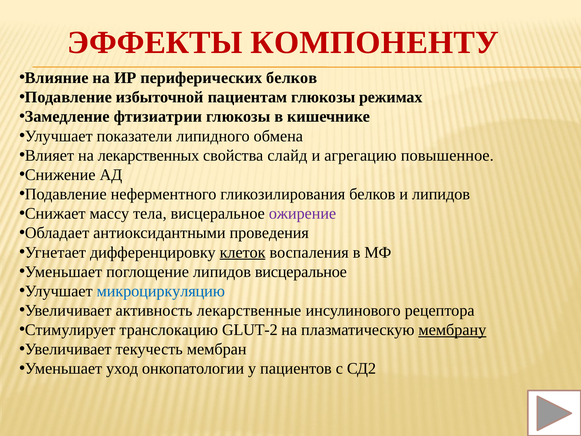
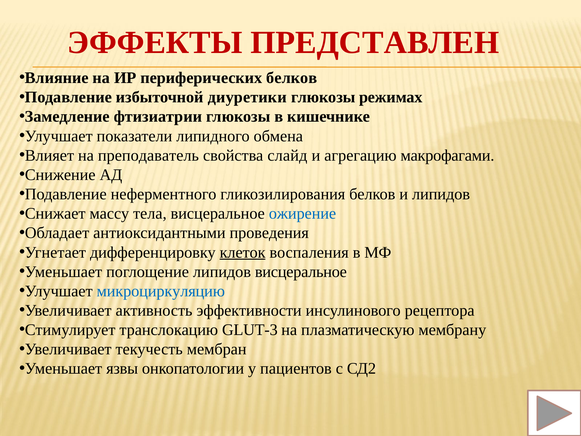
КОМПОНЕНТУ: КОМПОНЕНТУ -> ПРЕДСТАВЛЕН
пациентам: пациентам -> диуретики
лекарственных: лекарственных -> преподаватель
повышенное: повышенное -> макрофагами
ожирение colour: purple -> blue
лекарственные: лекарственные -> эффективности
GLUT-2: GLUT-2 -> GLUT-3
мембрану underline: present -> none
уход: уход -> язвы
